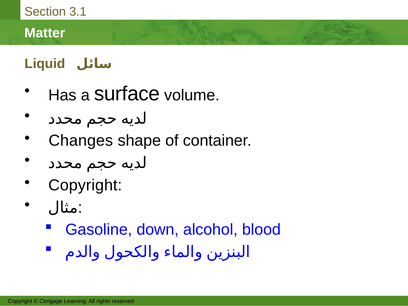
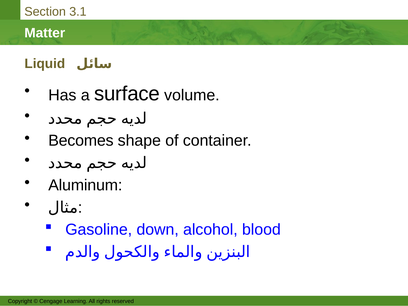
Changes: Changes -> Becomes
Copyright at (85, 185): Copyright -> Aluminum
